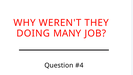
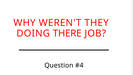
MANY: MANY -> THERE
